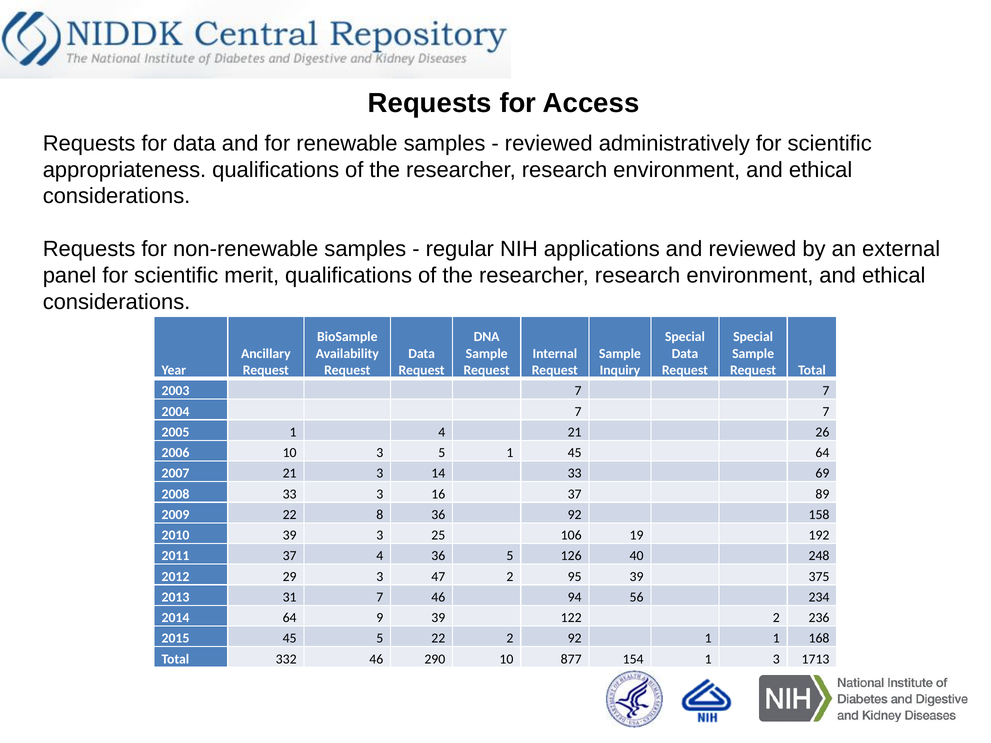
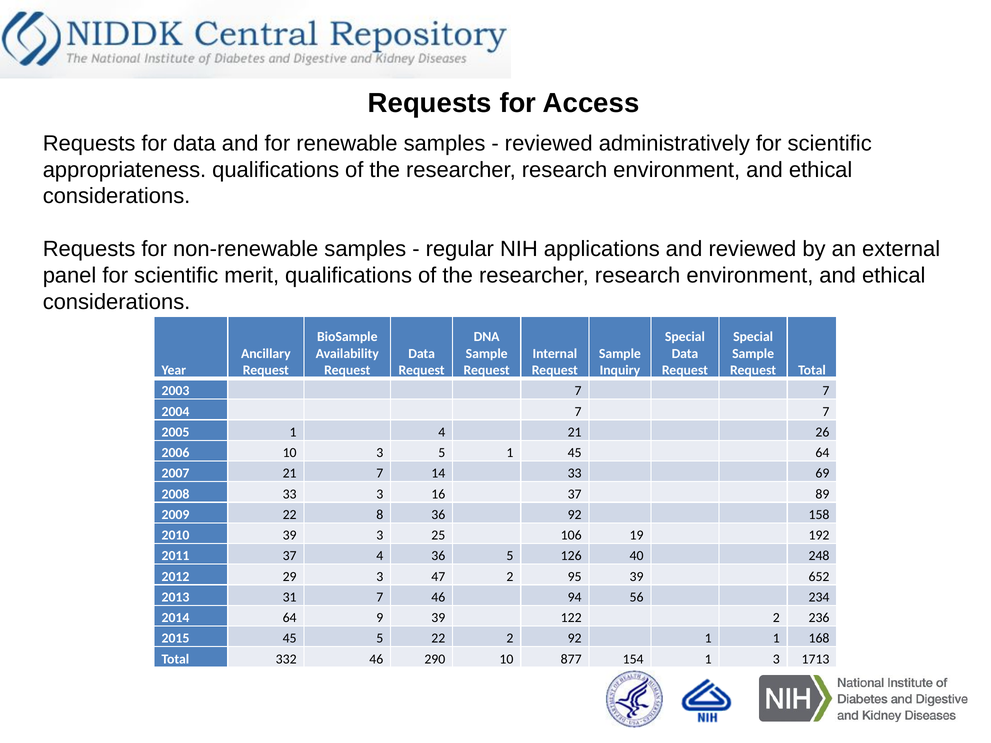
21 3: 3 -> 7
375: 375 -> 652
